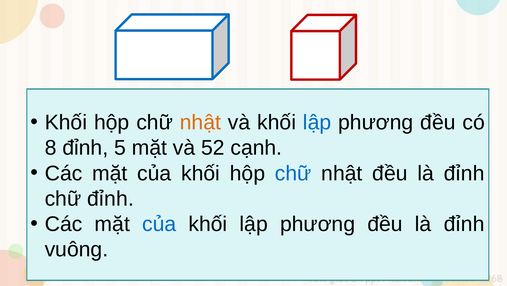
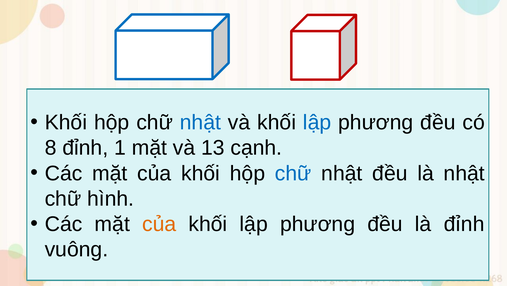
nhật at (200, 123) colour: orange -> blue
5: 5 -> 1
52: 52 -> 13
nhật đều là đỉnh: đỉnh -> nhật
chữ đỉnh: đỉnh -> hình
của at (159, 224) colour: blue -> orange
